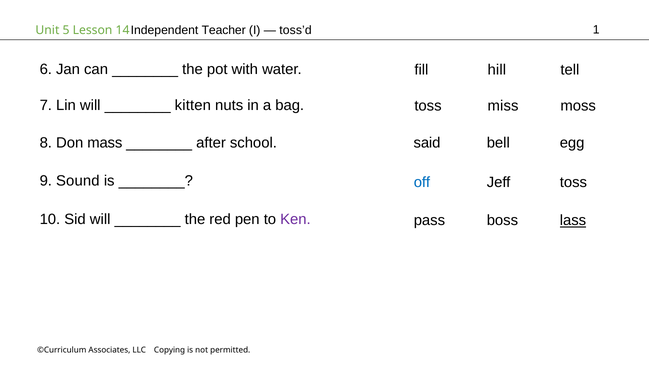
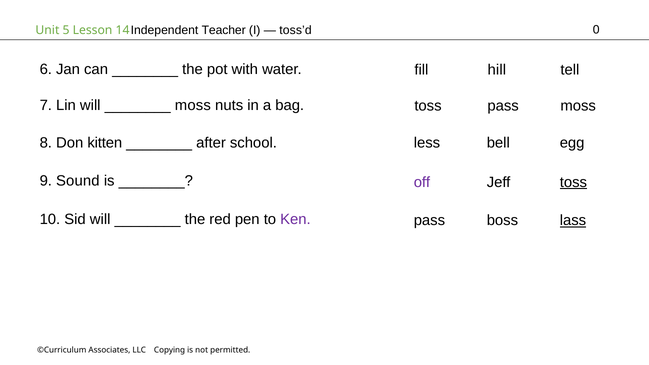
1: 1 -> 0
kitten at (193, 105): kitten -> moss
toss miss: miss -> pass
mass: mass -> kitten
said: said -> less
off colour: blue -> purple
toss at (573, 182) underline: none -> present
